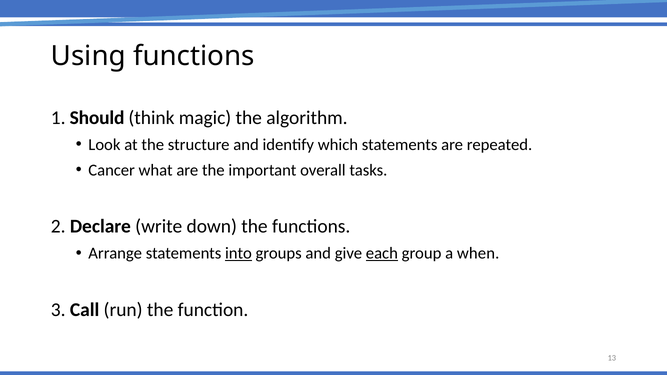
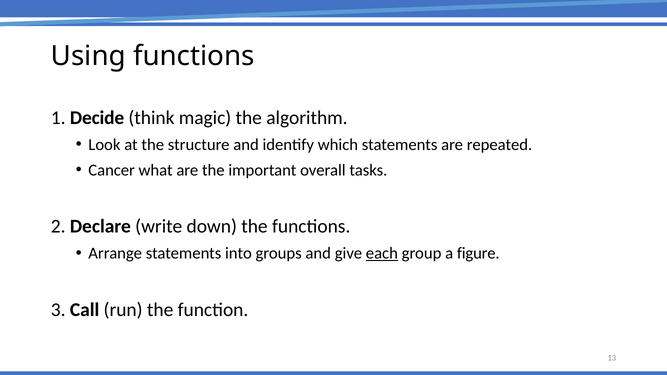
Should: Should -> Decide
into underline: present -> none
when: when -> figure
